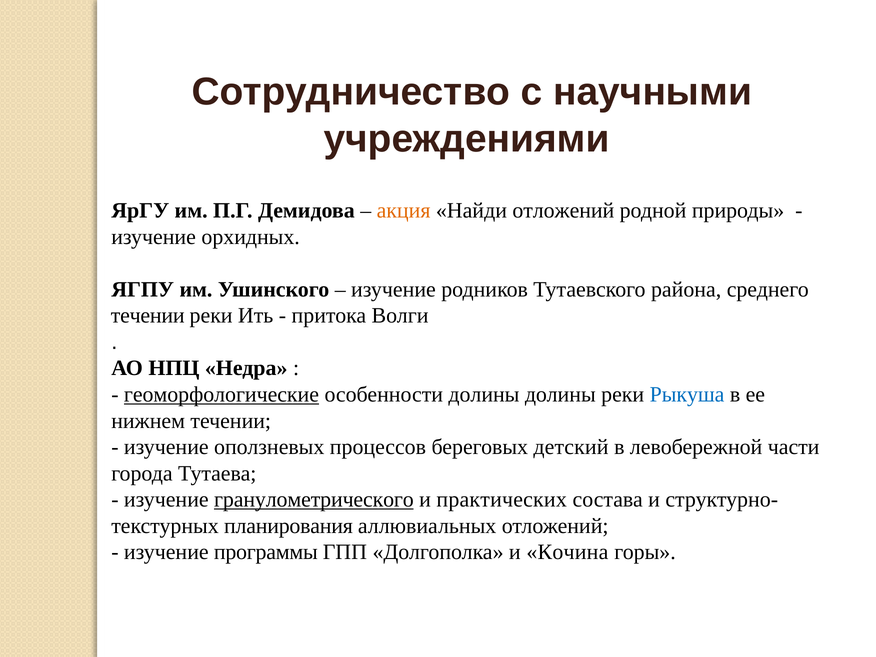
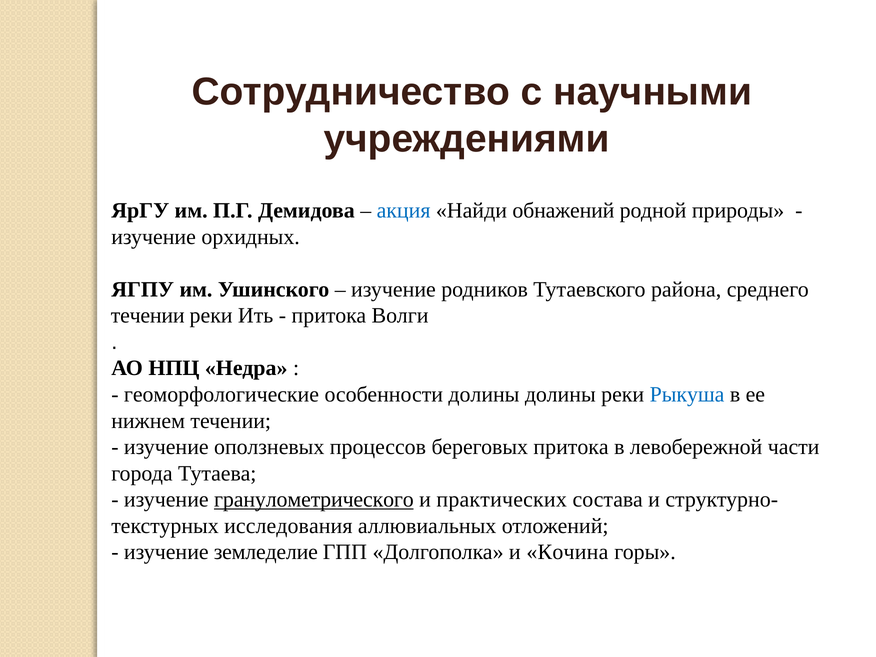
акция colour: orange -> blue
Найди отложений: отложений -> обнажений
геоморфологические underline: present -> none
береговых детский: детский -> притока
планирования: планирования -> исследования
программы: программы -> земледелие
